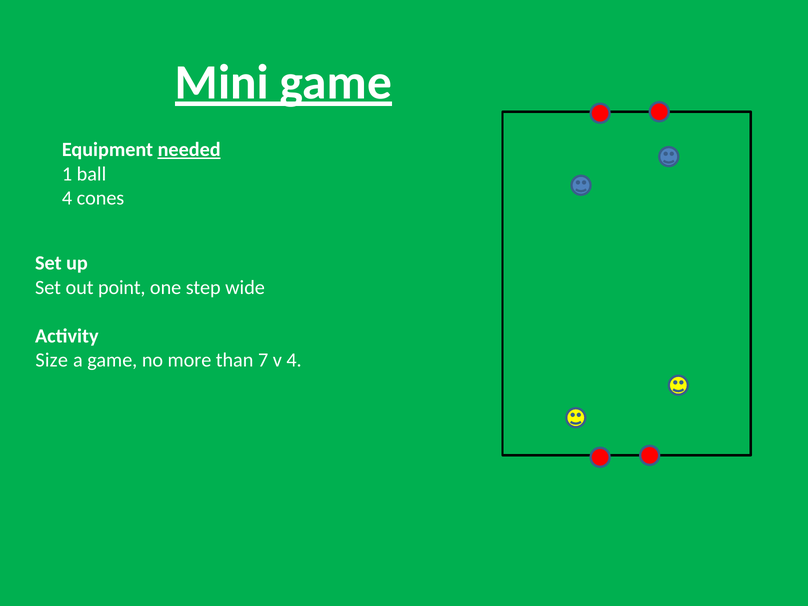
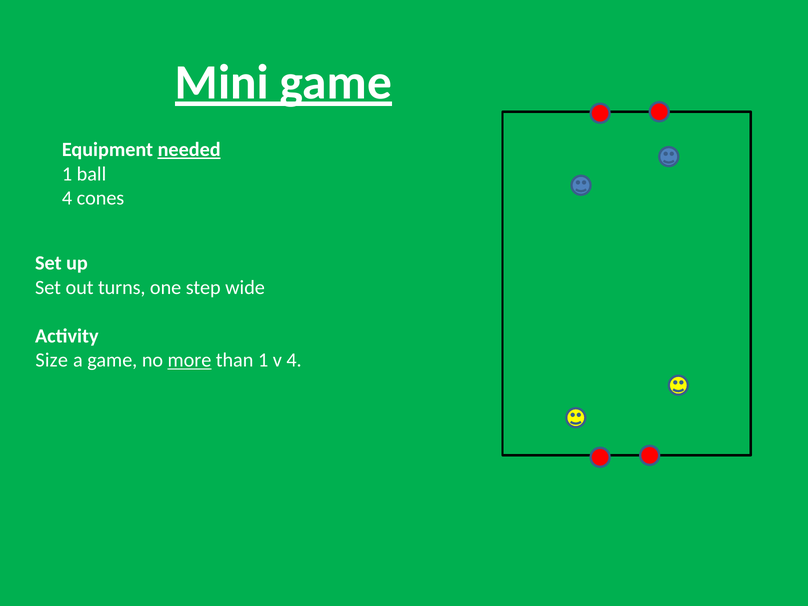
point: point -> turns
more underline: none -> present
than 7: 7 -> 1
